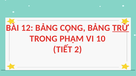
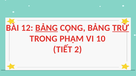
BẢNG at (47, 28) underline: none -> present
